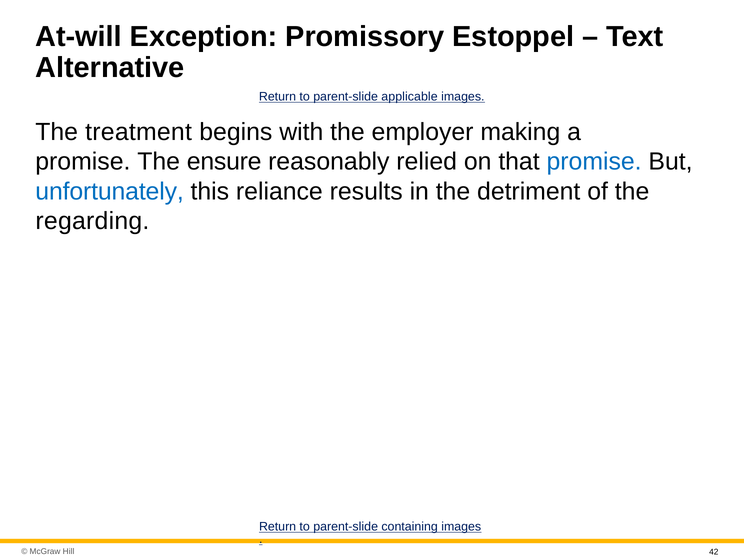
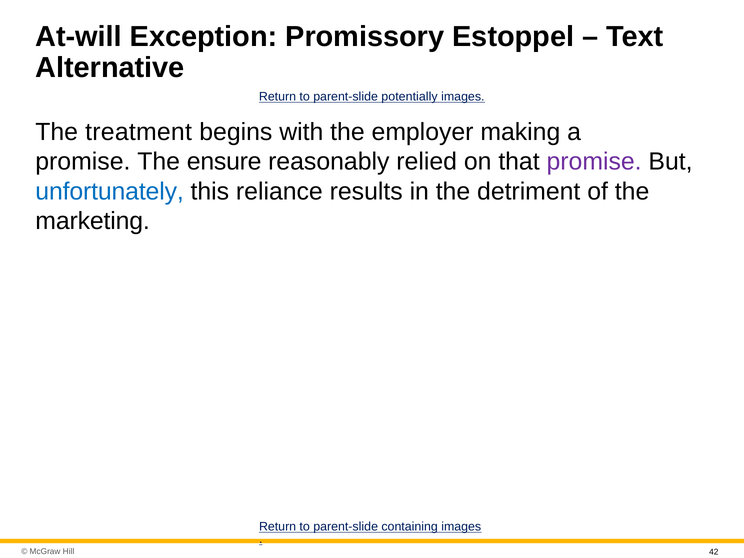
applicable: applicable -> potentially
promise at (594, 162) colour: blue -> purple
regarding: regarding -> marketing
